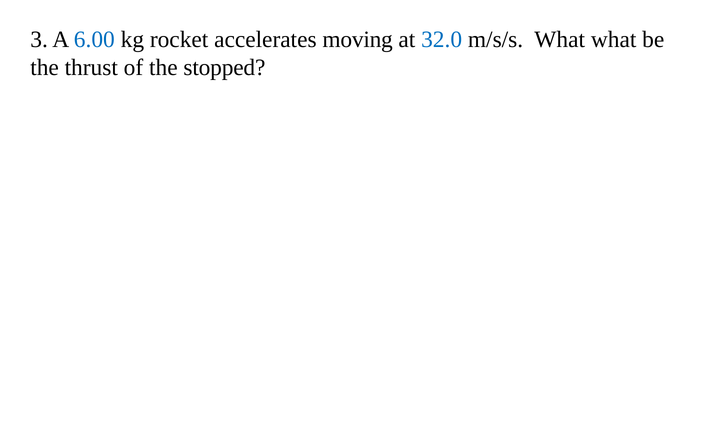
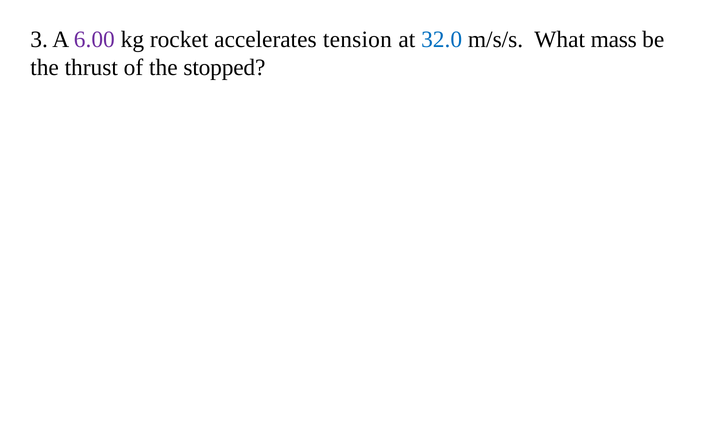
6.00 colour: blue -> purple
moving: moving -> tension
What what: what -> mass
